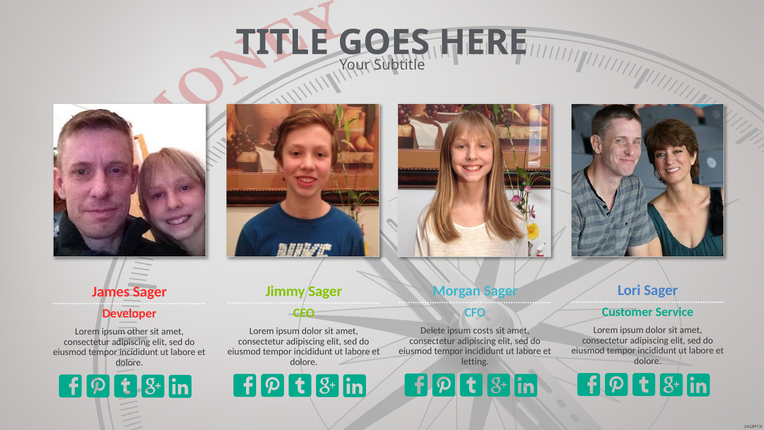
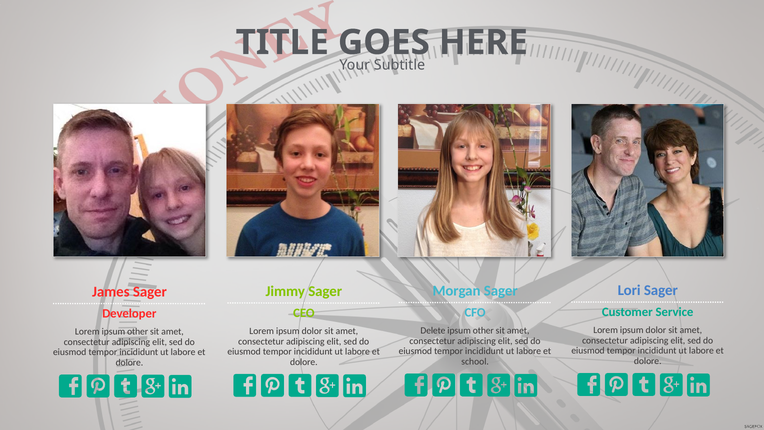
costs at (483, 330): costs -> other
letting: letting -> school
